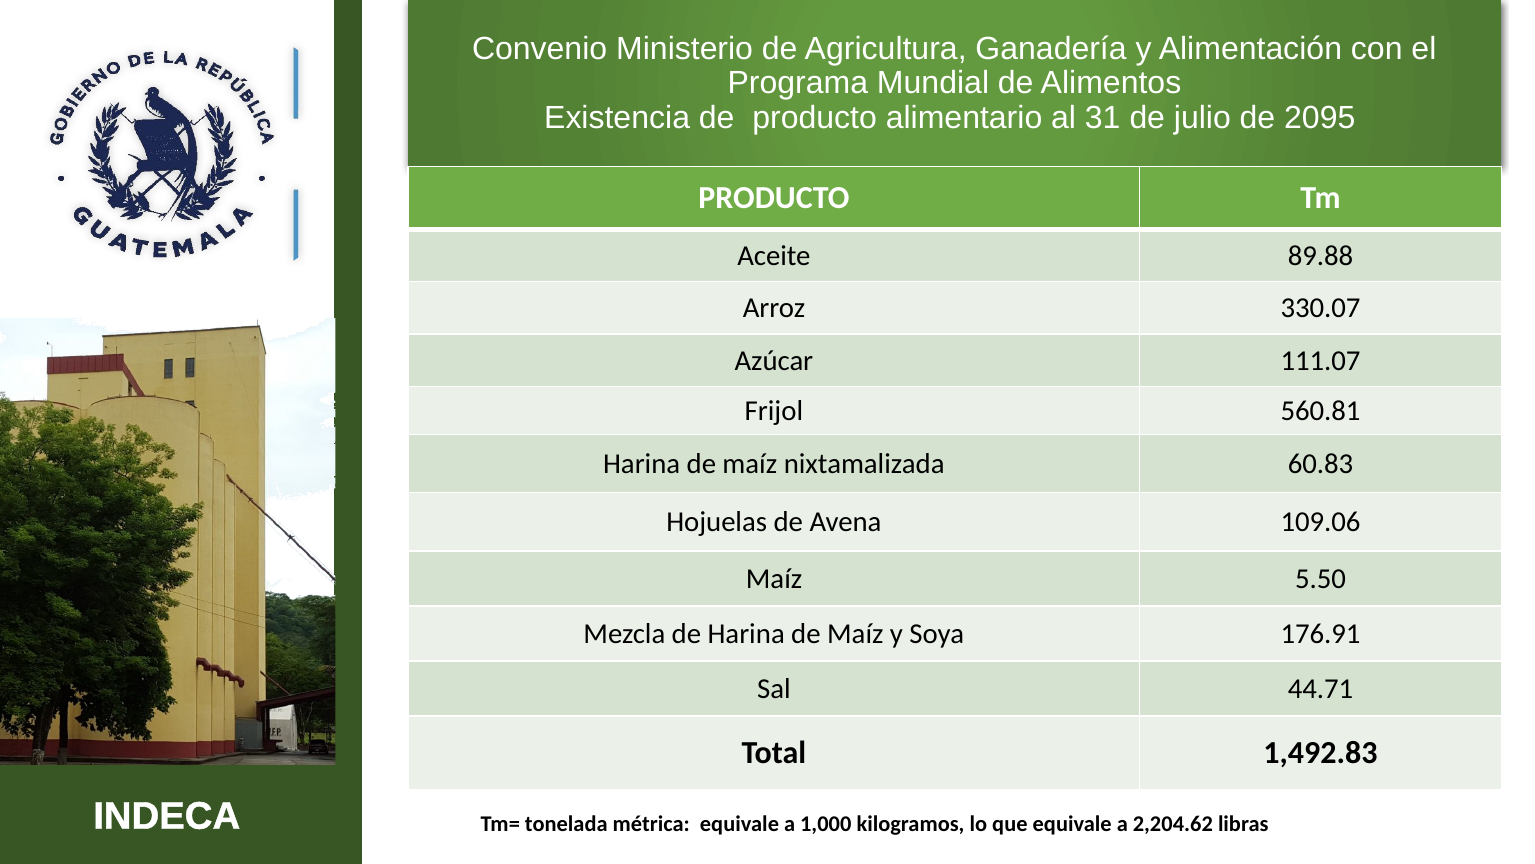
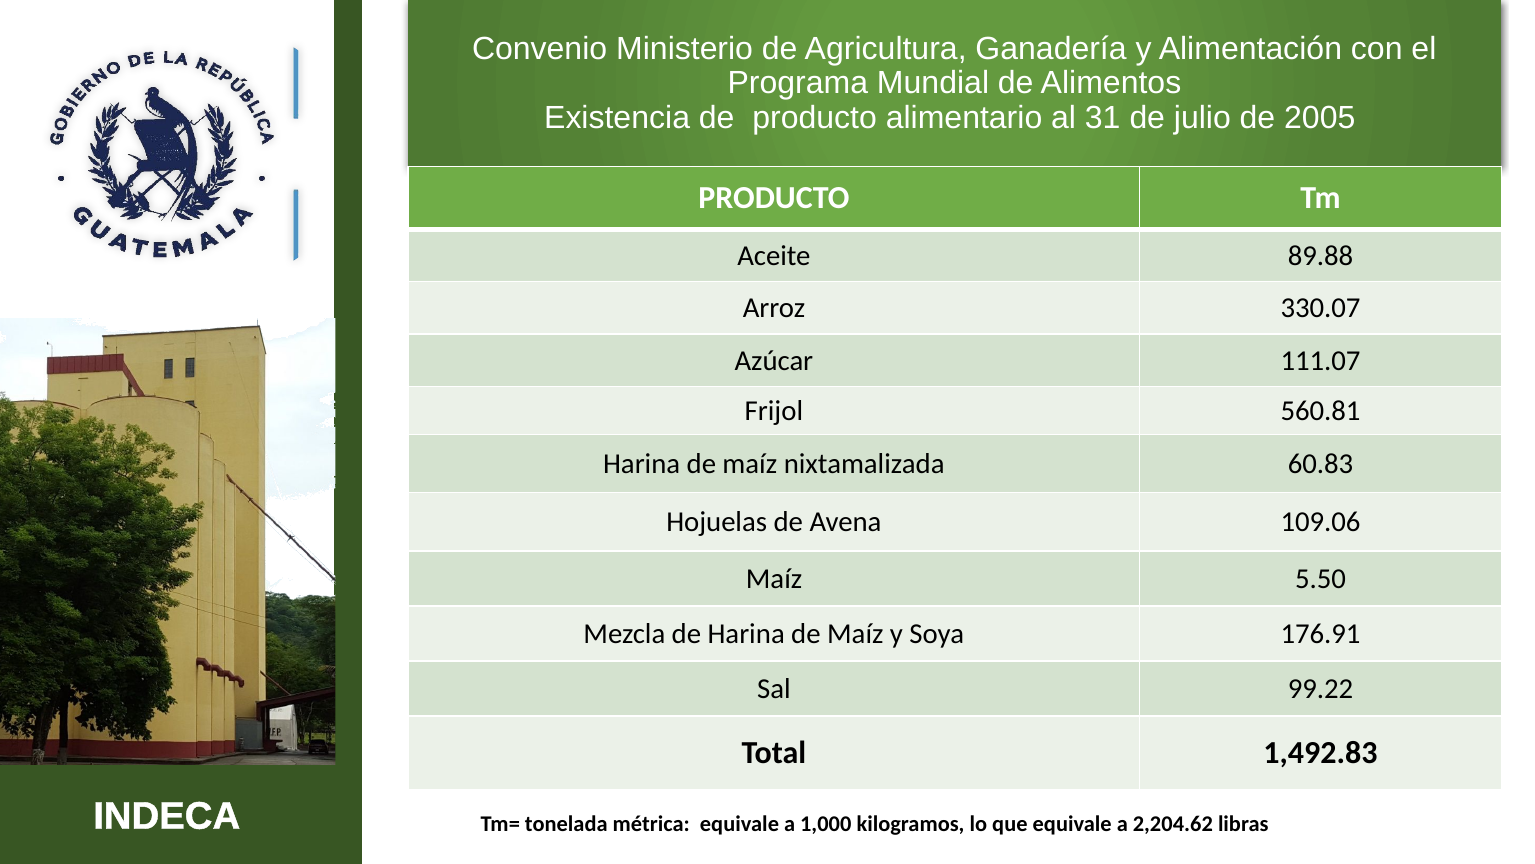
2095: 2095 -> 2005
44.71: 44.71 -> 99.22
